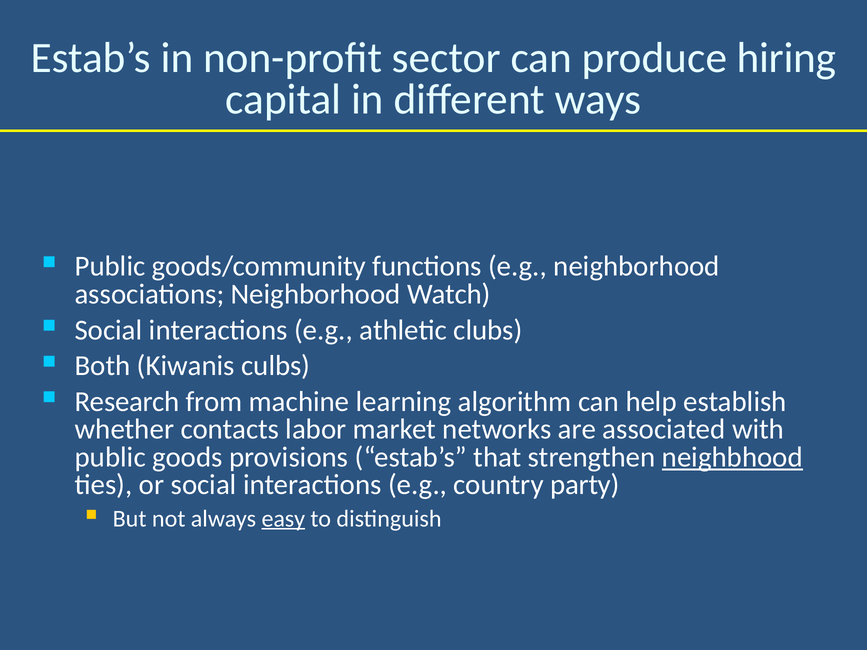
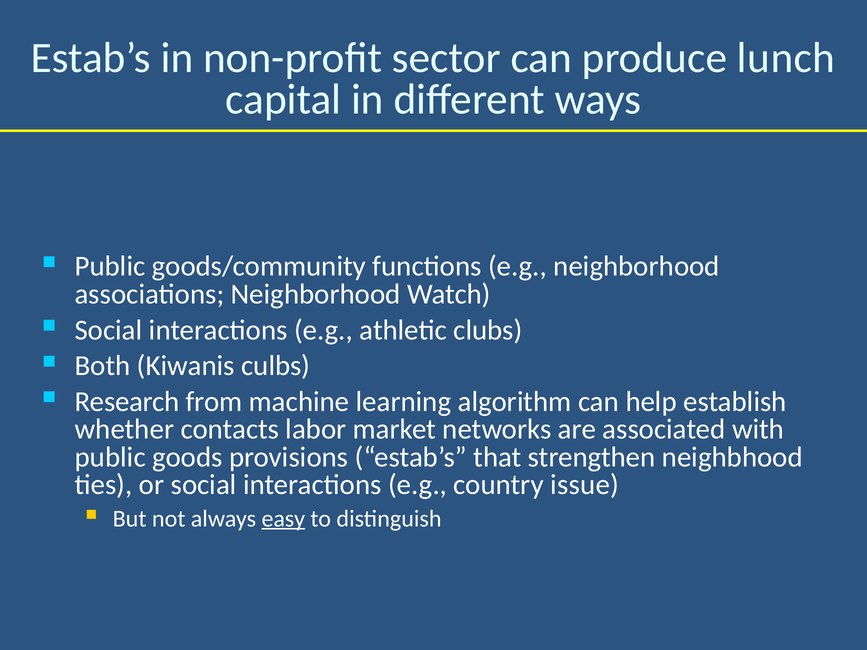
hiring: hiring -> lunch
neighbhood underline: present -> none
party: party -> issue
